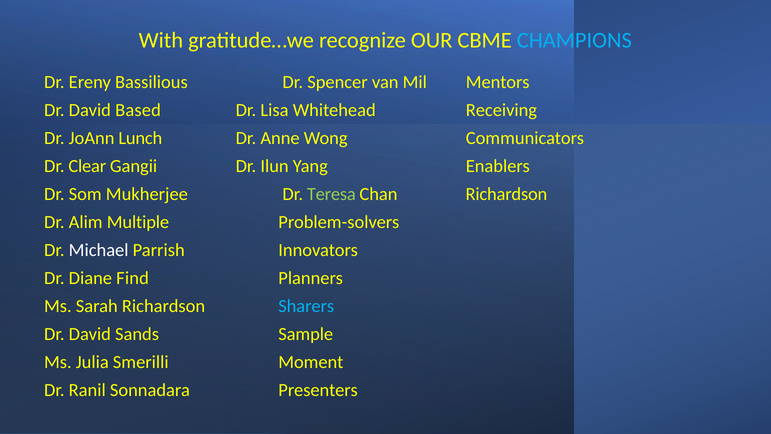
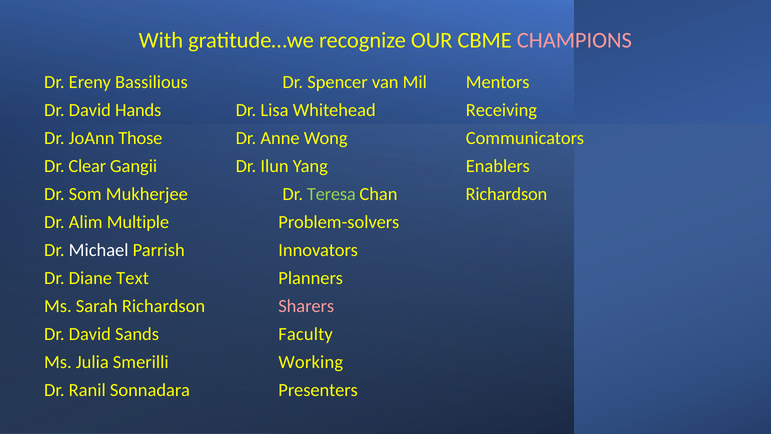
CHAMPIONS colour: light blue -> pink
Based: Based -> Hands
Lunch: Lunch -> Those
Find: Find -> Text
Sharers colour: light blue -> pink
Sample: Sample -> Faculty
Moment: Moment -> Working
